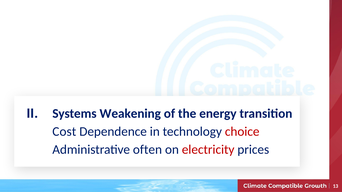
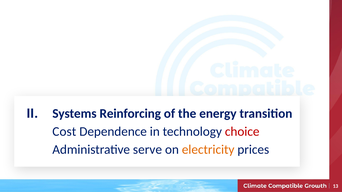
Weakening: Weakening -> Reinforcing
often: often -> serve
electricity colour: red -> orange
